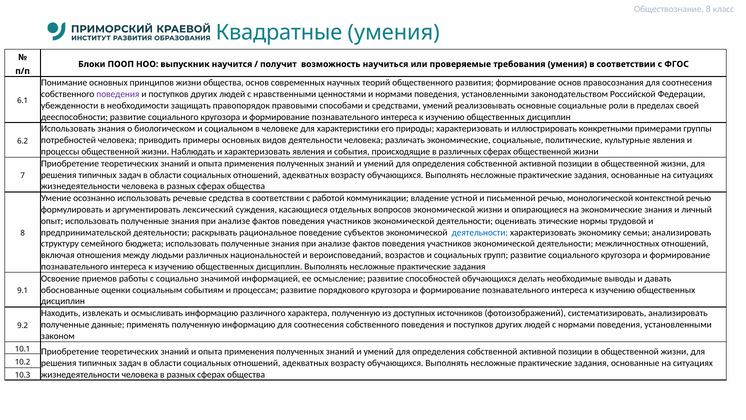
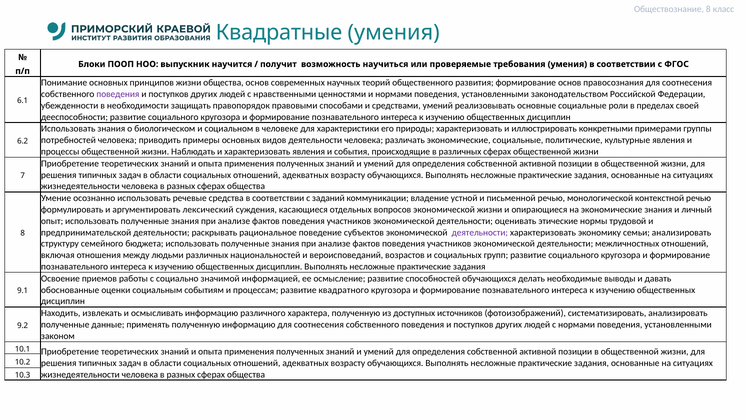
работой: работой -> заданий
деятельности at (480, 232) colour: blue -> purple
порядкового: порядкового -> квадратного
